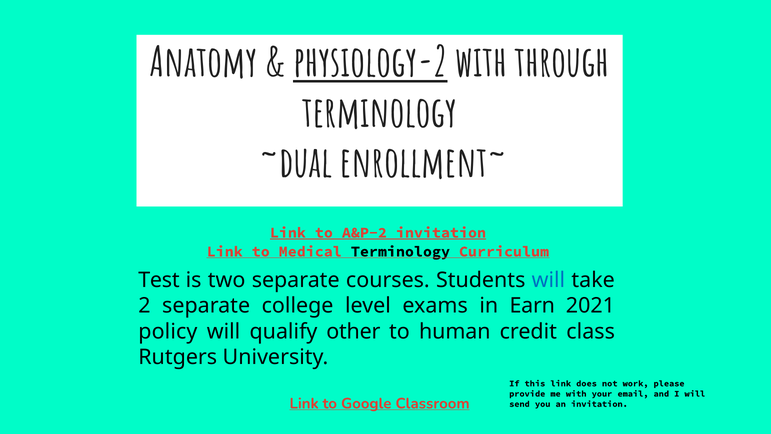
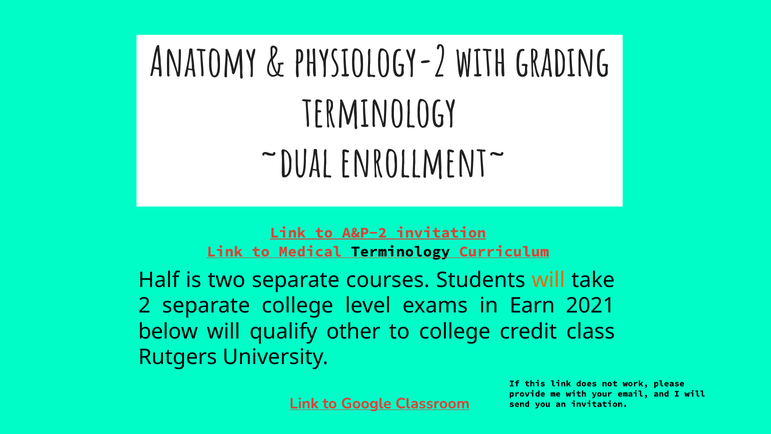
physiology-2 underline: present -> none
through: through -> grading
Test: Test -> Half
will at (548, 280) colour: blue -> orange
policy: policy -> below
to human: human -> college
